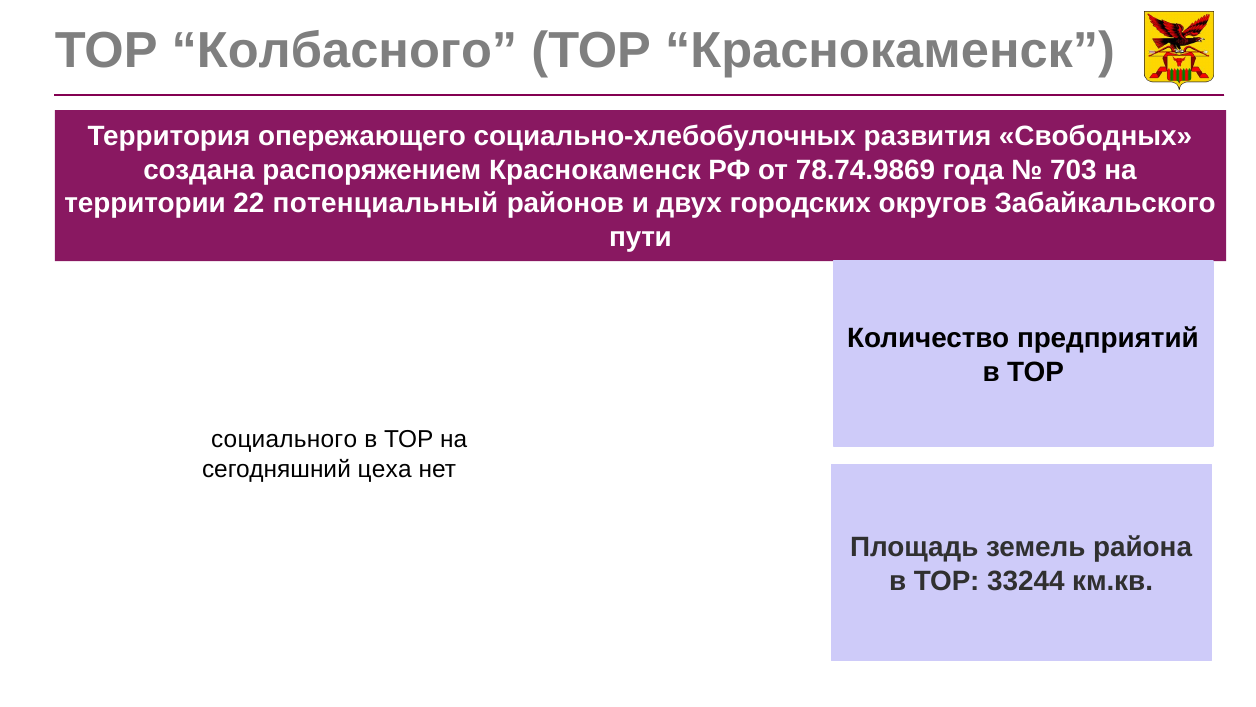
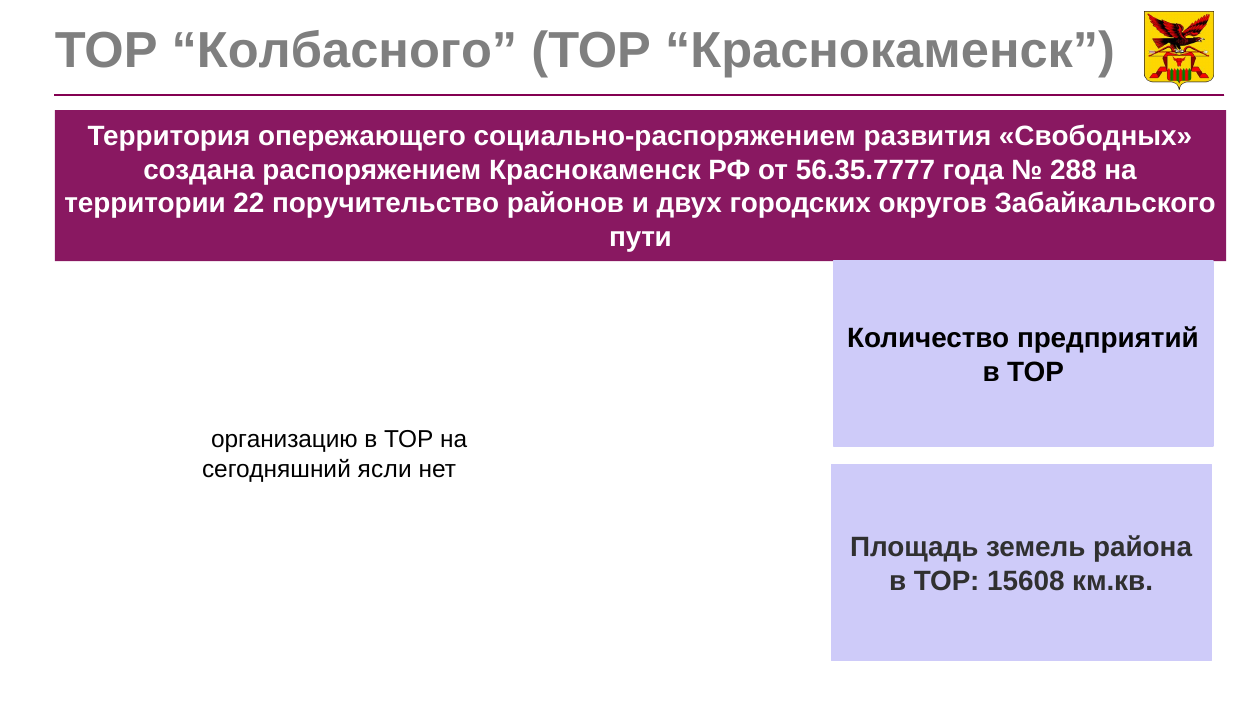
социально-хлебобулочных: социально-хлебобулочных -> социально-распоряжением
78.74.9869: 78.74.9869 -> 56.35.7777
703: 703 -> 288
потенциальный: потенциальный -> поручительство
социального: социального -> организацию
цеха: цеха -> ясли
33244: 33244 -> 15608
